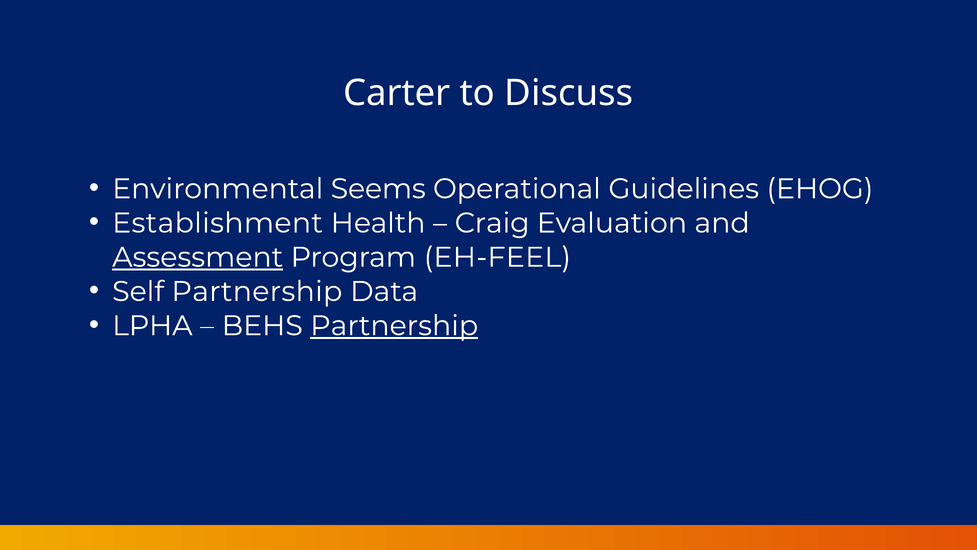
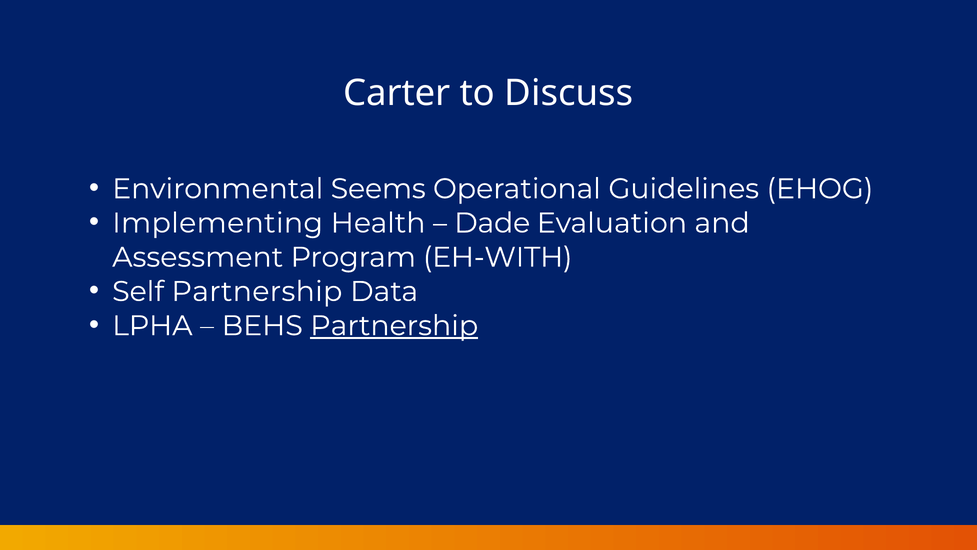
Establishment: Establishment -> Implementing
Craig: Craig -> Dade
Assessment underline: present -> none
EH-FEEL: EH-FEEL -> EH-WITH
